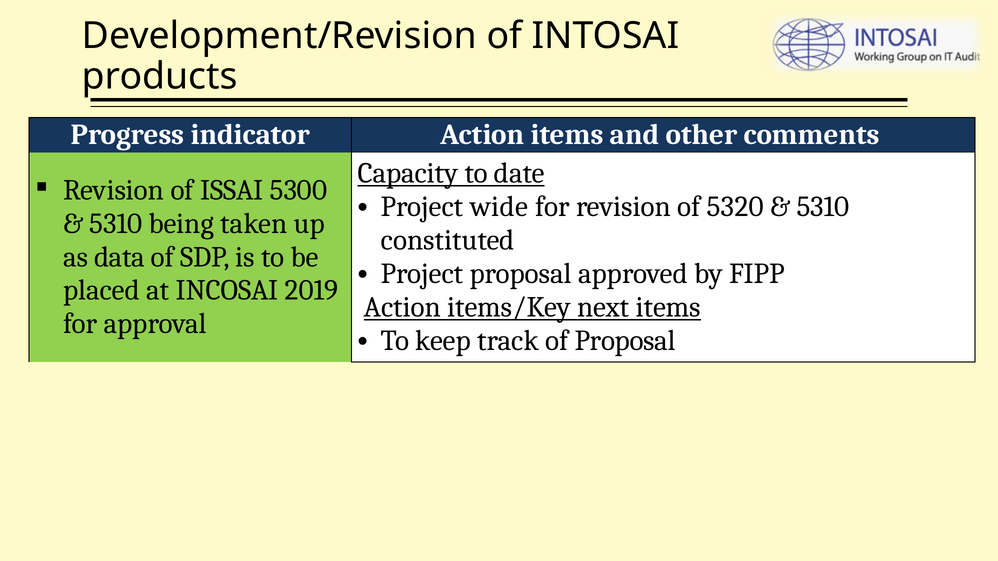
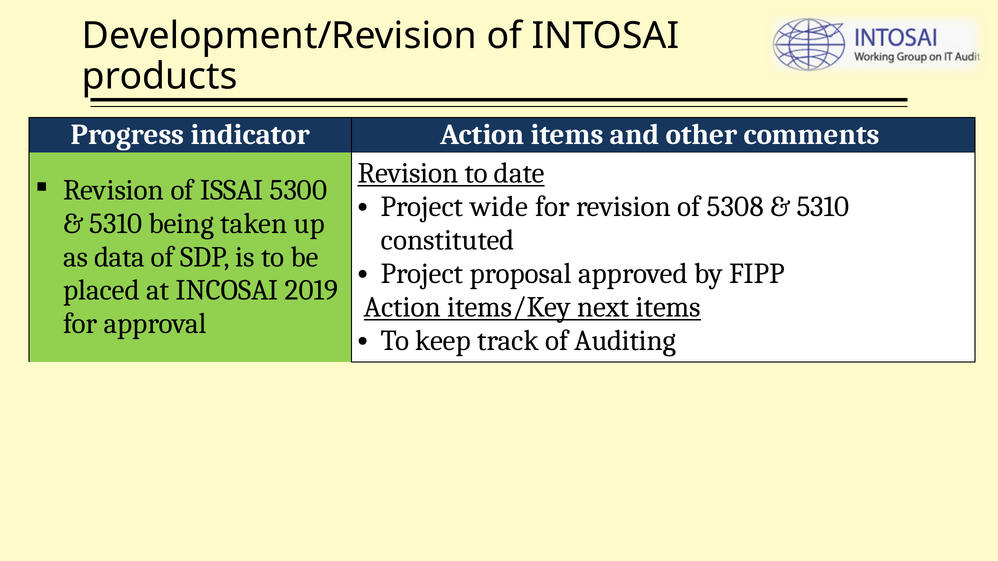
Capacity at (408, 173): Capacity -> Revision
5320: 5320 -> 5308
of Proposal: Proposal -> Auditing
